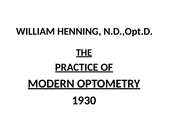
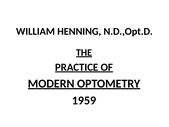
1930: 1930 -> 1959
